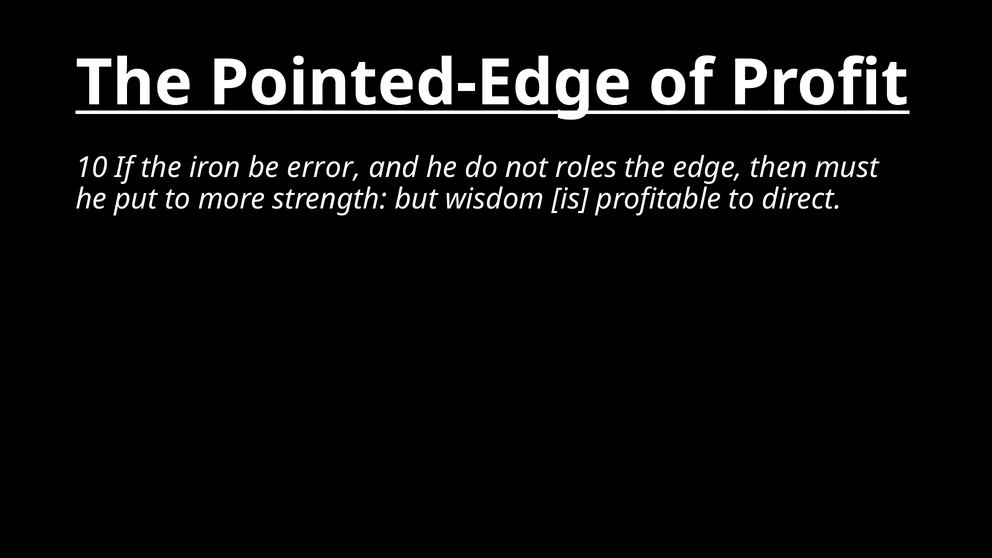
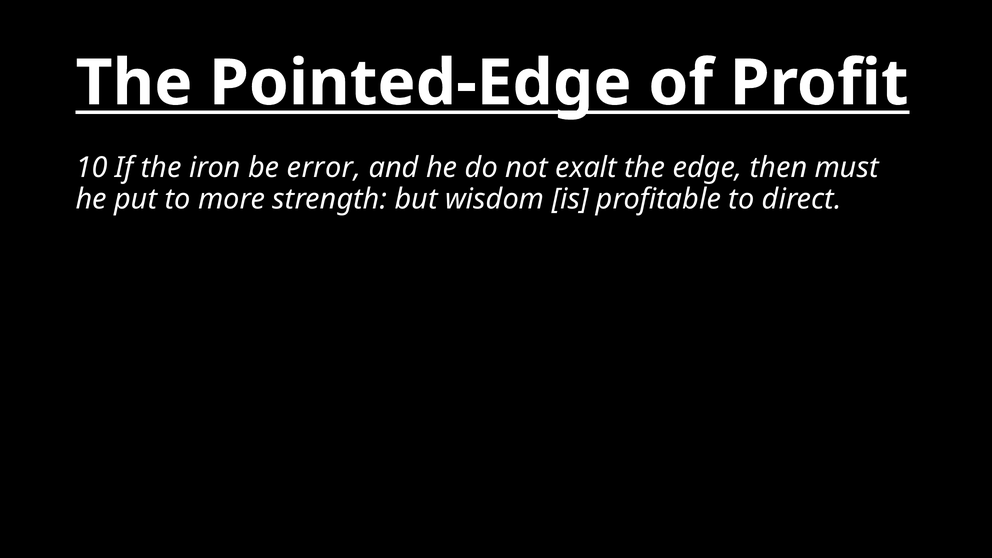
roles: roles -> exalt
